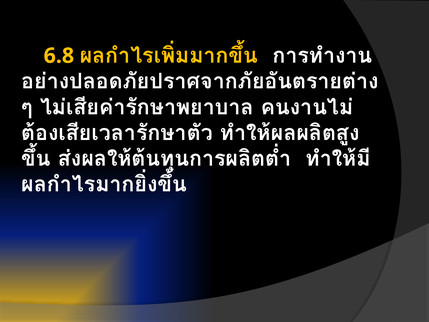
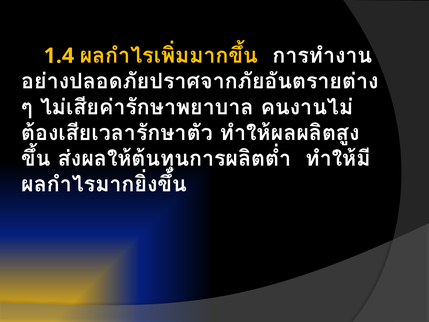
6.8: 6.8 -> 1.4
